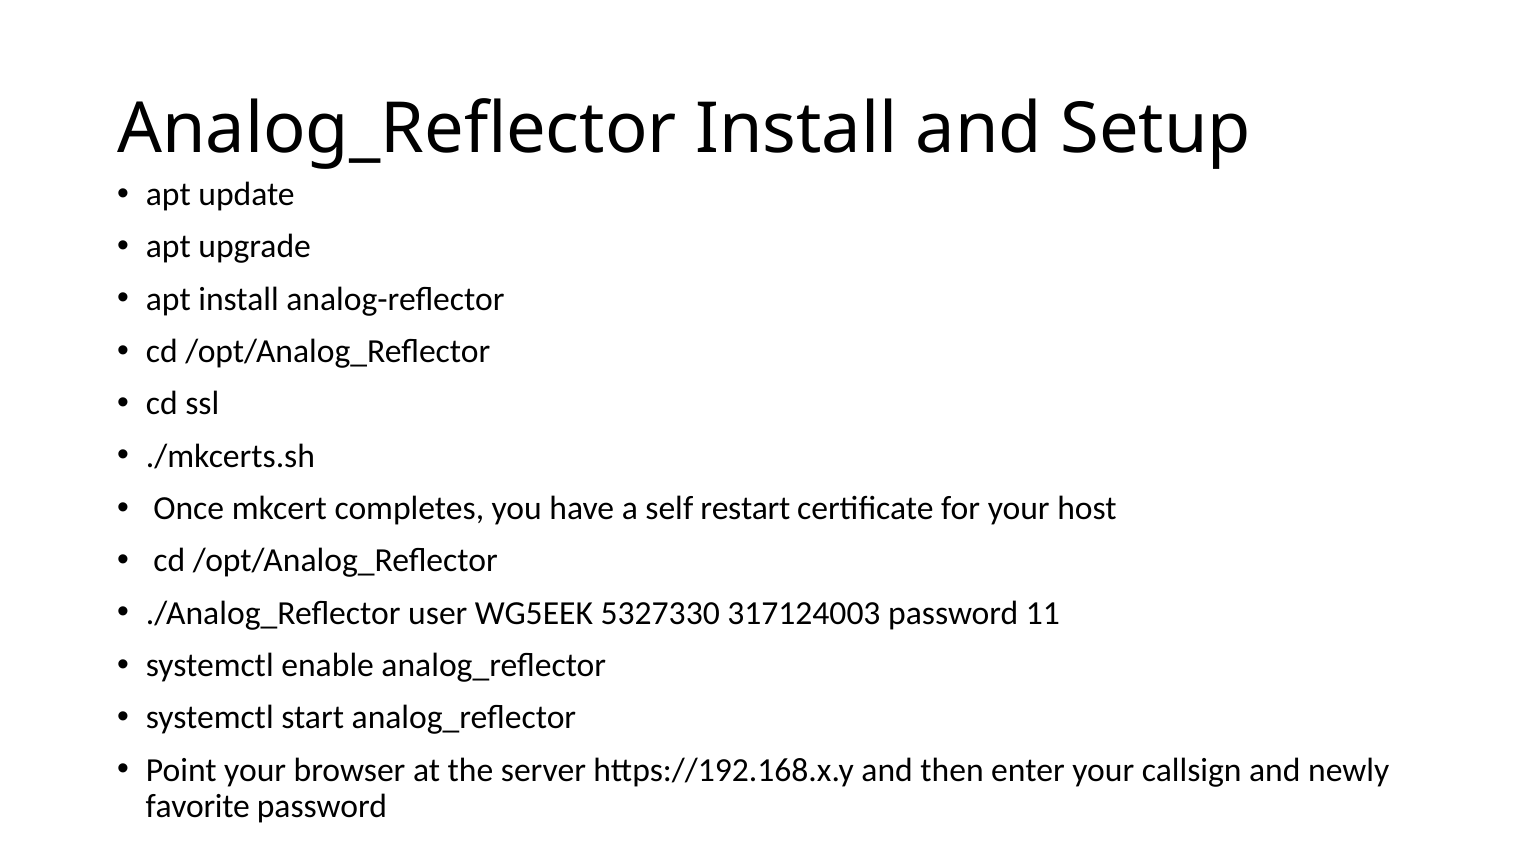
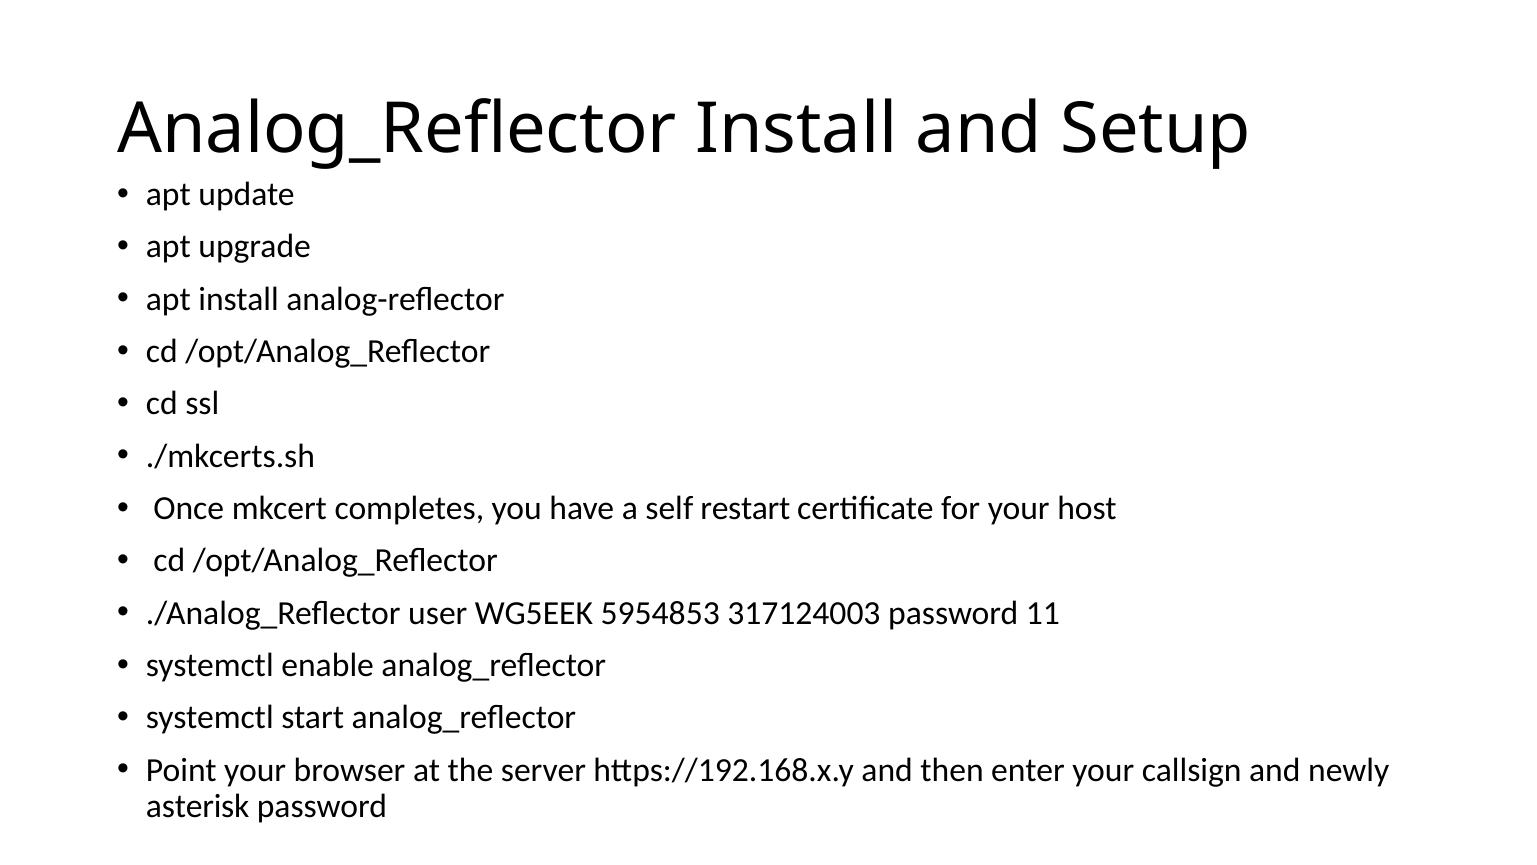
5327330: 5327330 -> 5954853
favorite: favorite -> asterisk
